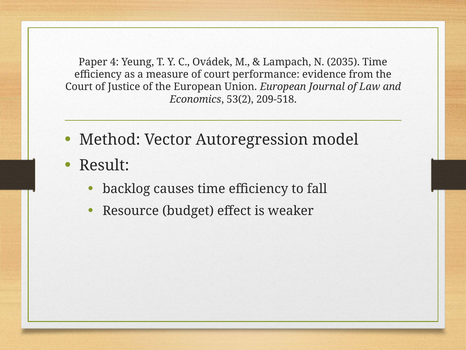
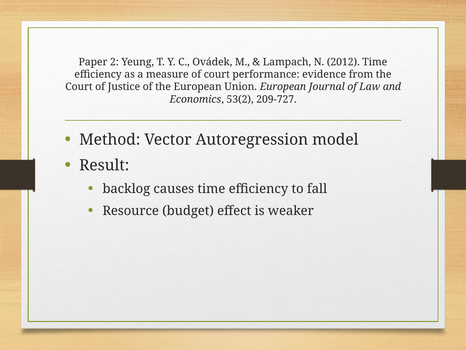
4: 4 -> 2
2035: 2035 -> 2012
209-518: 209-518 -> 209-727
